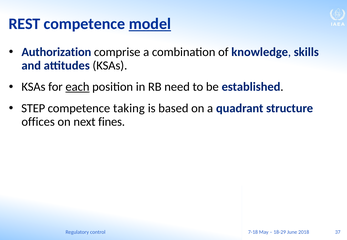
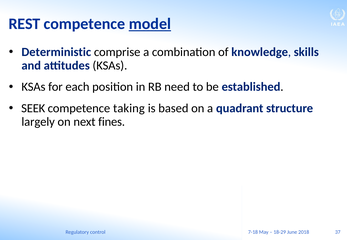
Authorization: Authorization -> Deterministic
each underline: present -> none
STEP: STEP -> SEEK
offices: offices -> largely
